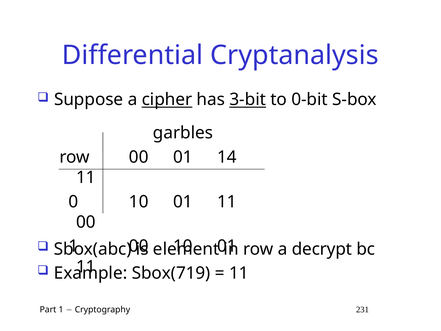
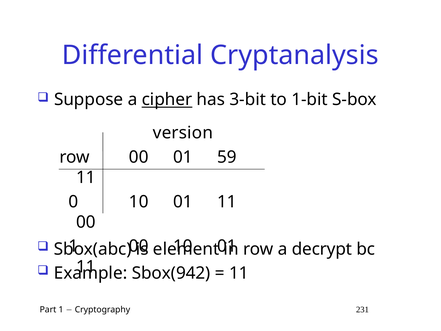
3-bit underline: present -> none
0-bit: 0-bit -> 1-bit
garbles: garbles -> version
14: 14 -> 59
Sbox(719: Sbox(719 -> Sbox(942
